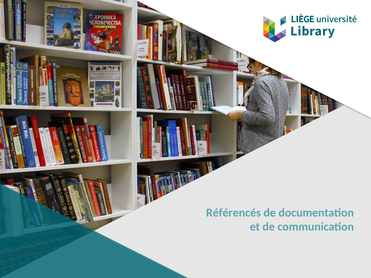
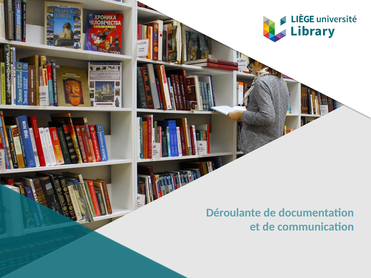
Référencés: Référencés -> Déroulante
